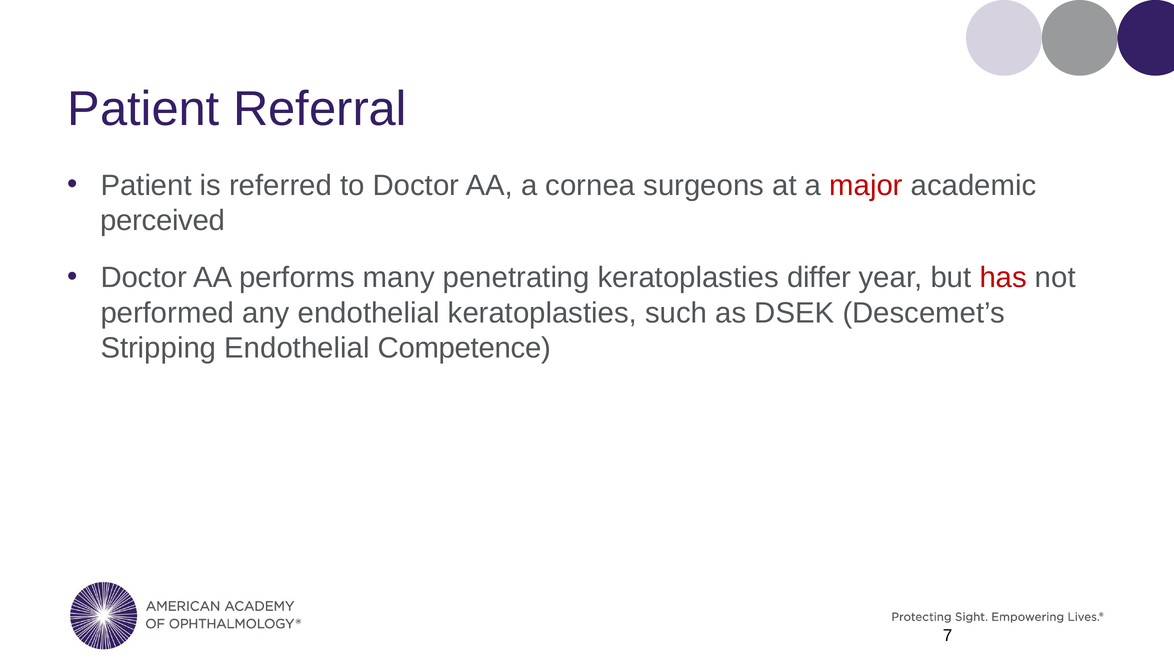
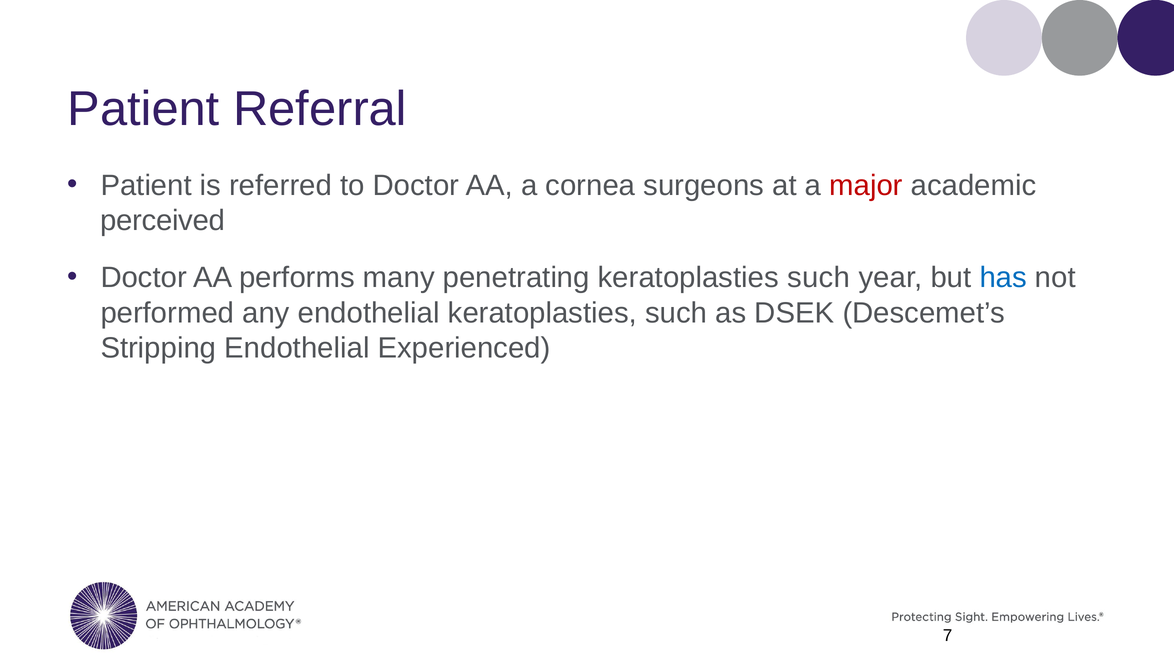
penetrating keratoplasties differ: differ -> such
has colour: red -> blue
Competence: Competence -> Experienced
